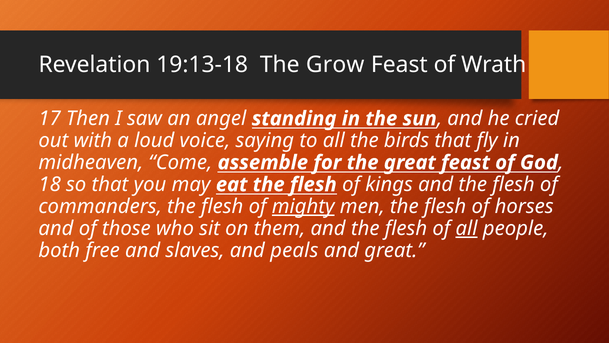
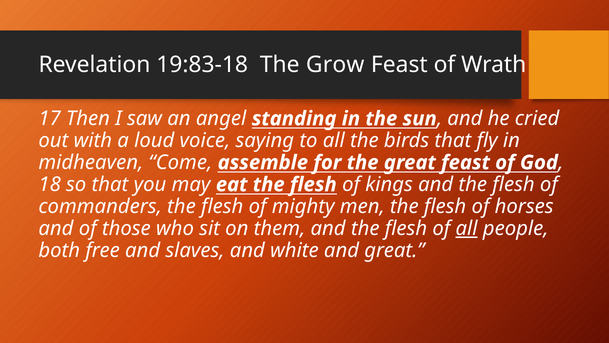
19:13-18: 19:13-18 -> 19:83-18
mighty underline: present -> none
peals: peals -> white
